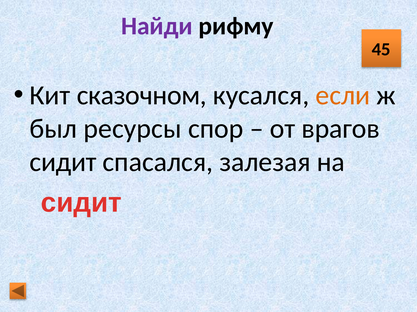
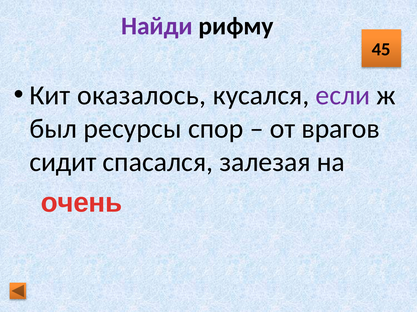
сказочном: сказочном -> оказалось
если colour: orange -> purple
сидит at (81, 203): сидит -> очень
